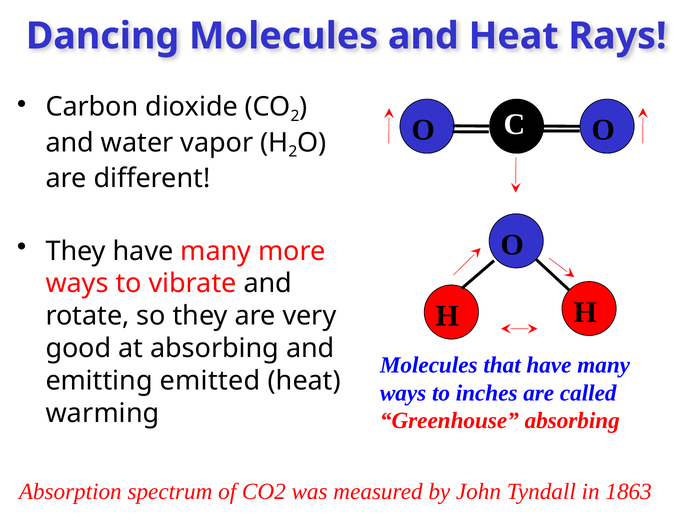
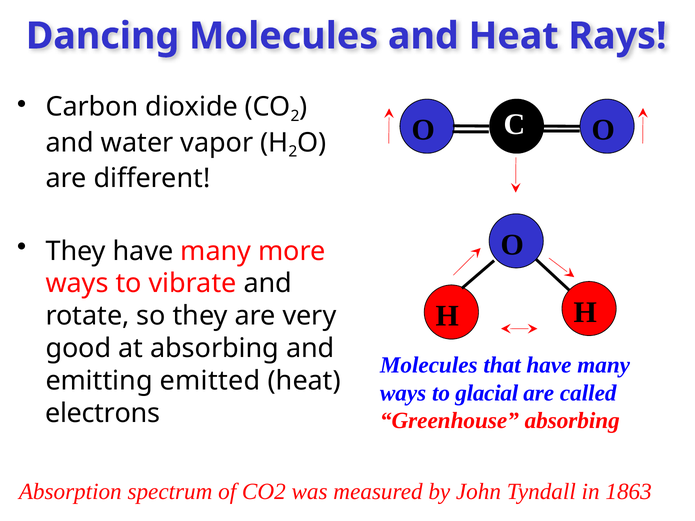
inches: inches -> glacial
warming: warming -> electrons
